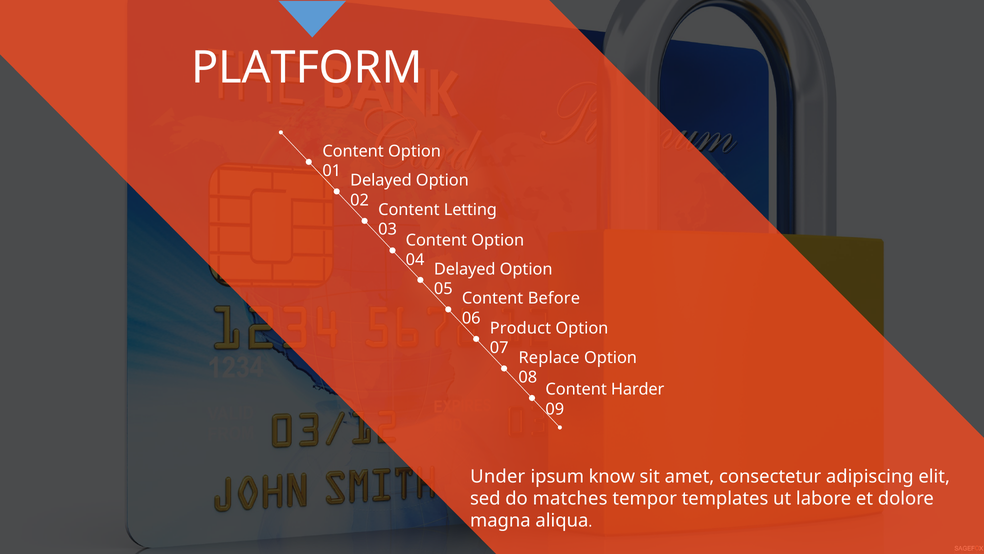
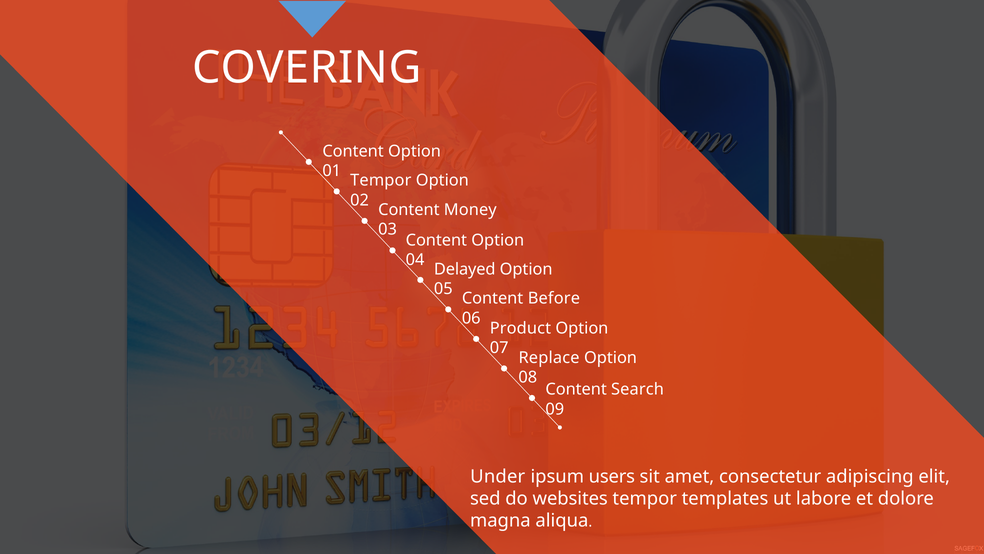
PLATFORM: PLATFORM -> COVERING
Delayed at (381, 180): Delayed -> Tempor
Letting: Letting -> Money
Harder: Harder -> Search
know: know -> users
matches: matches -> websites
